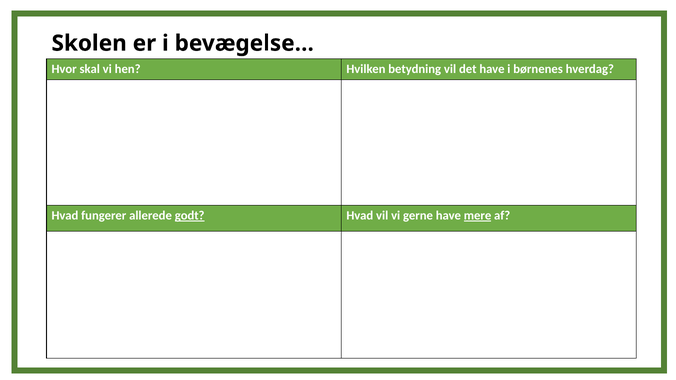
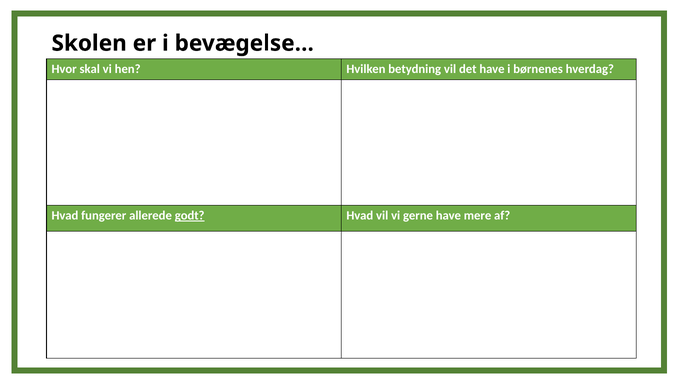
mere underline: present -> none
